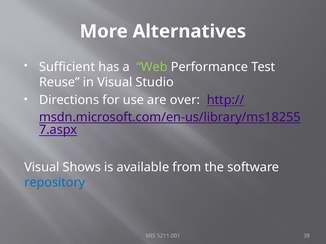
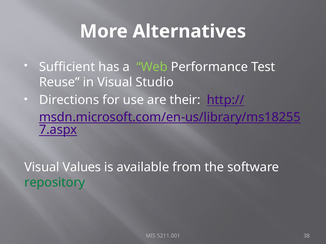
over: over -> their
Shows: Shows -> Values
repository colour: blue -> green
